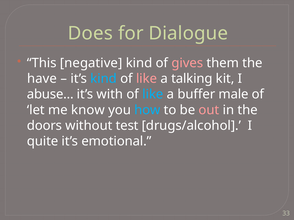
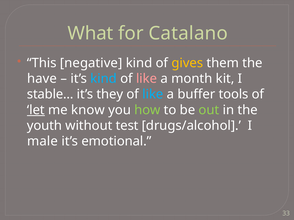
Does: Does -> What
Dialogue: Dialogue -> Catalano
gives colour: pink -> yellow
talking: talking -> month
abuse…: abuse… -> stable…
with: with -> they
male: male -> tools
let underline: none -> present
how colour: light blue -> light green
out colour: pink -> light green
doors: doors -> youth
quite: quite -> male
